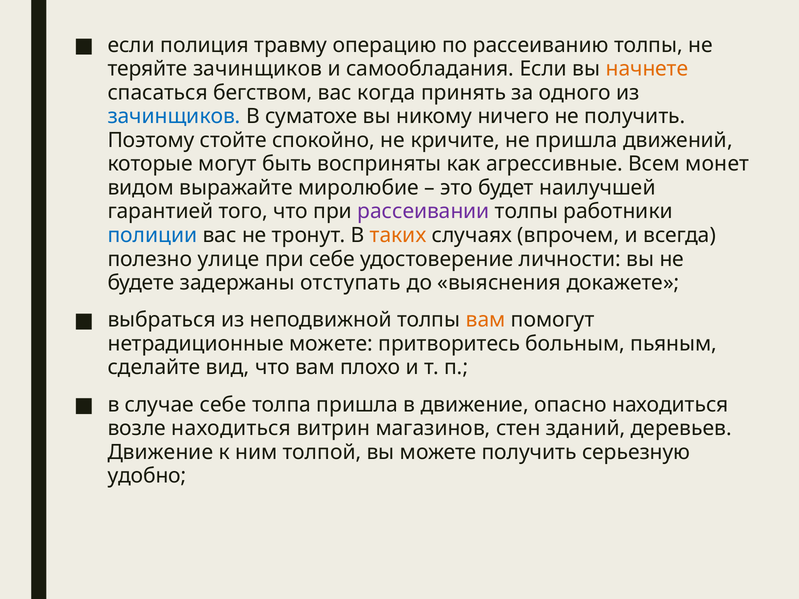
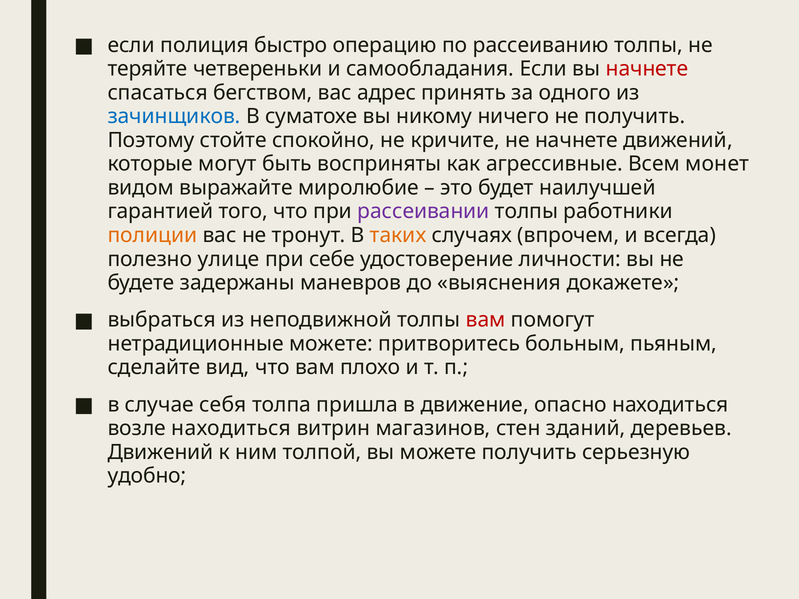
травму: травму -> быстро
теряйте зачинщиков: зачинщиков -> четвереньки
начнете at (647, 69) colour: orange -> red
когда: когда -> адрес
не пришла: пришла -> начнете
полиции colour: blue -> orange
отступать: отступать -> маневров
вам at (486, 320) colour: orange -> red
случае себе: себе -> себя
Движение at (160, 452): Движение -> Движений
